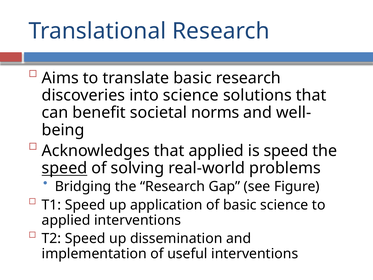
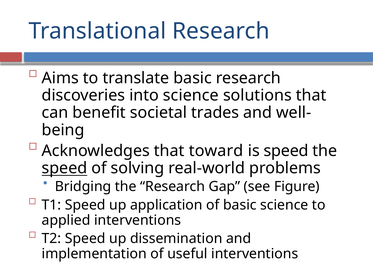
norms: norms -> trades
that applied: applied -> toward
